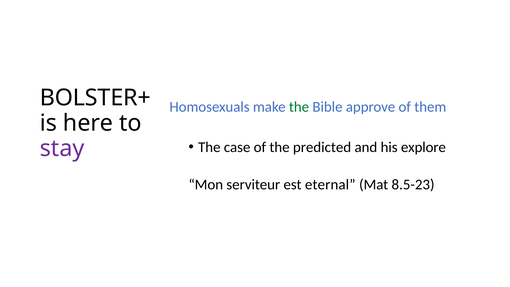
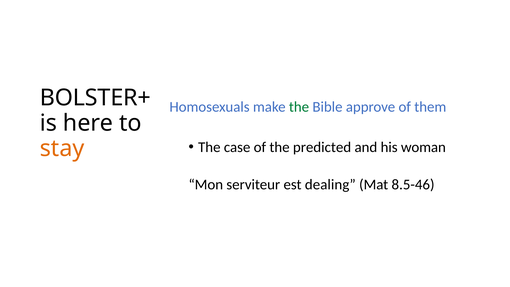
explore: explore -> woman
stay colour: purple -> orange
eternal: eternal -> dealing
8.5-23: 8.5-23 -> 8.5-46
